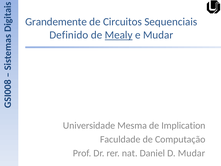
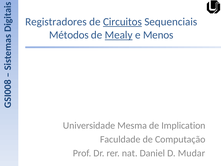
Grandemente: Grandemente -> Registradores
Circuitos underline: none -> present
Definido: Definido -> Métodos
e Mudar: Mudar -> Menos
